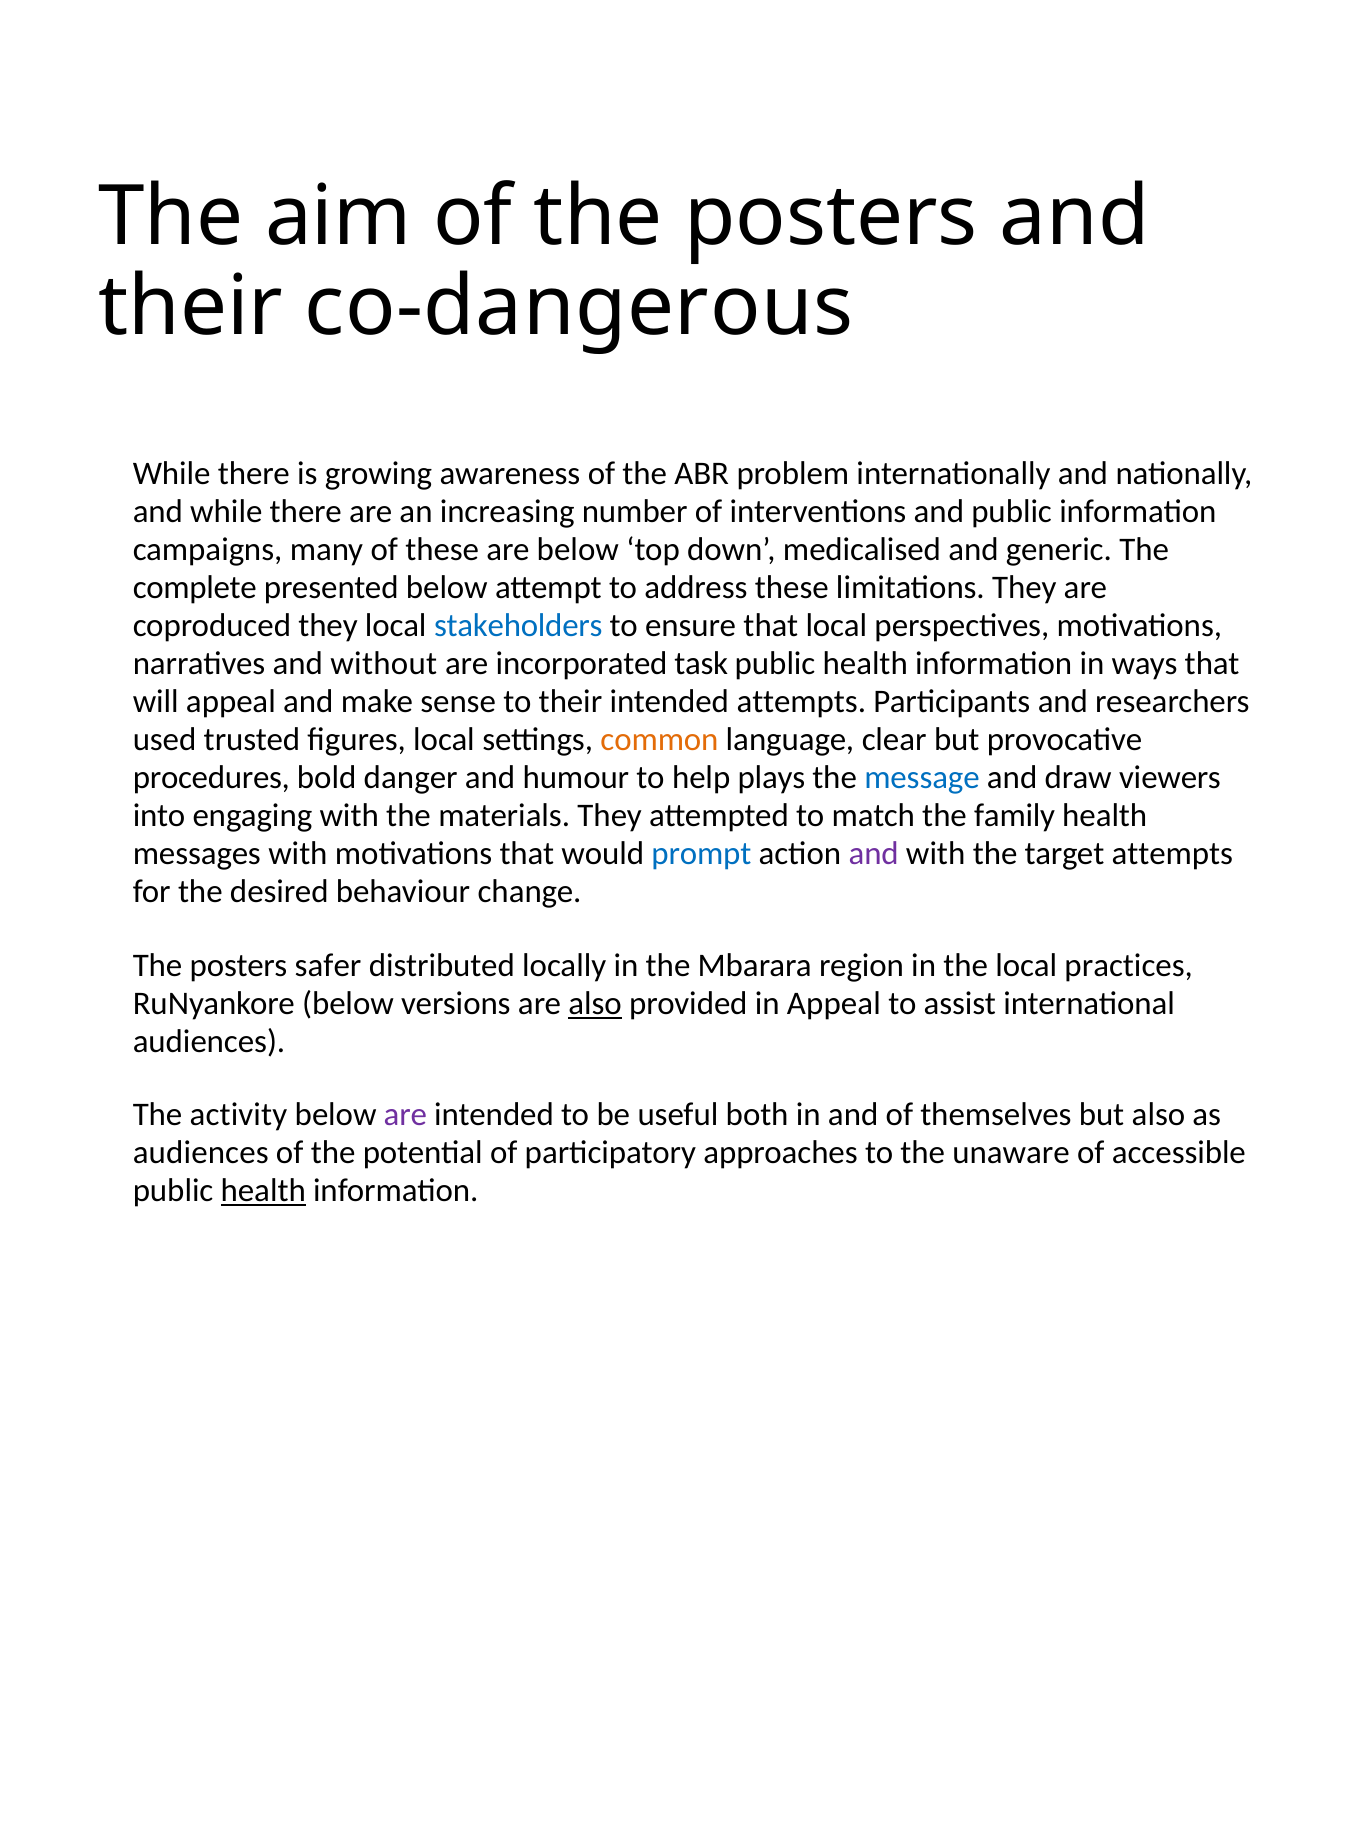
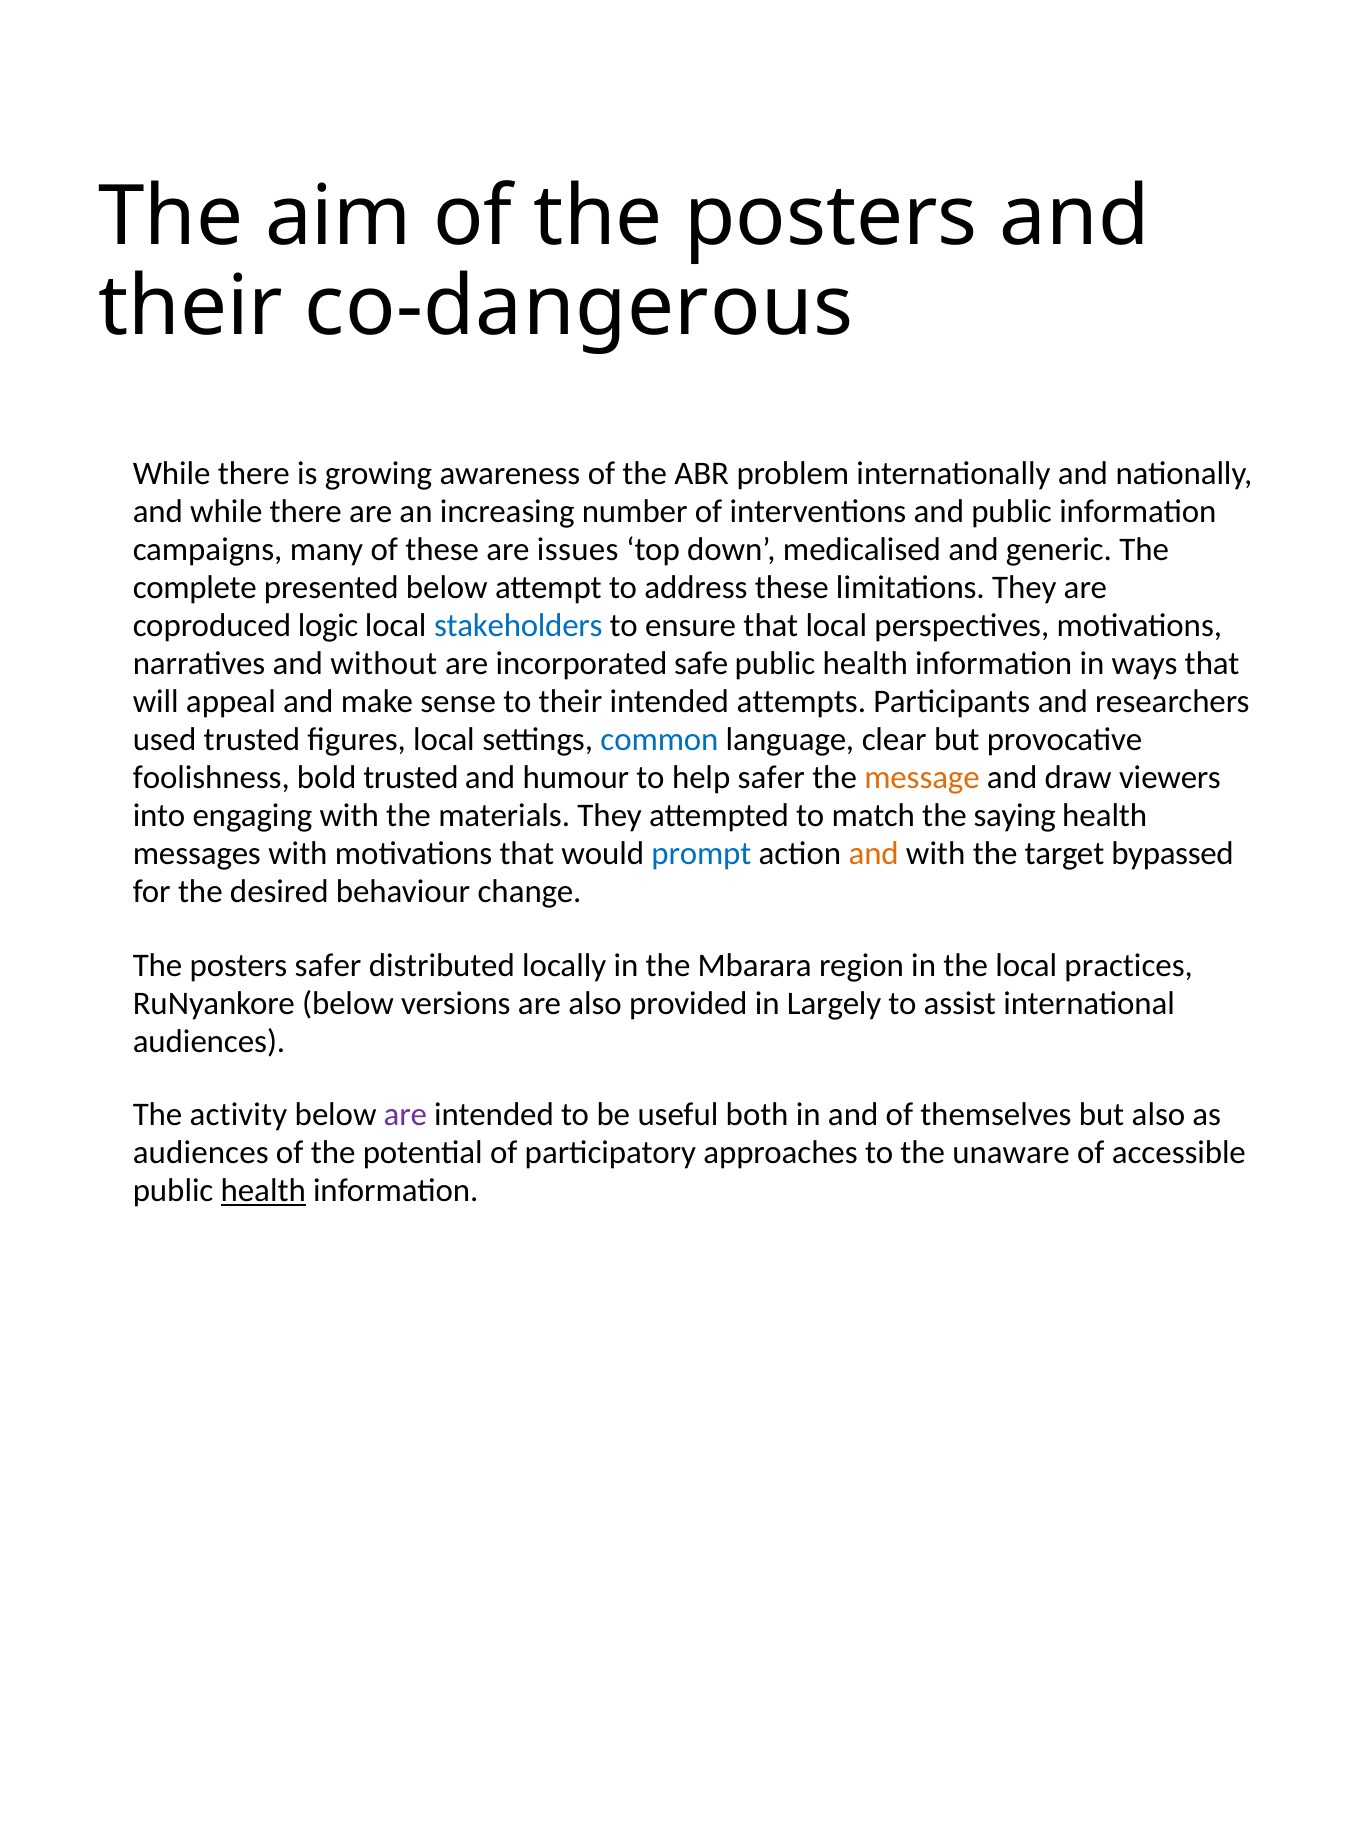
are below: below -> issues
coproduced they: they -> logic
task: task -> safe
common colour: orange -> blue
procedures: procedures -> foolishness
bold danger: danger -> trusted
help plays: plays -> safer
message colour: blue -> orange
family: family -> saying
and at (874, 854) colour: purple -> orange
target attempts: attempts -> bypassed
also at (595, 1004) underline: present -> none
in Appeal: Appeal -> Largely
